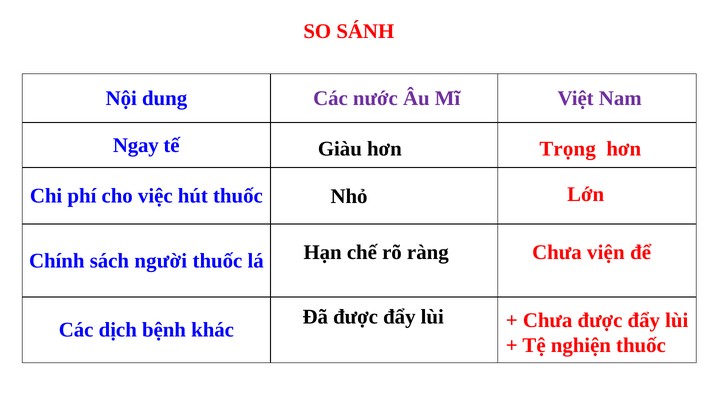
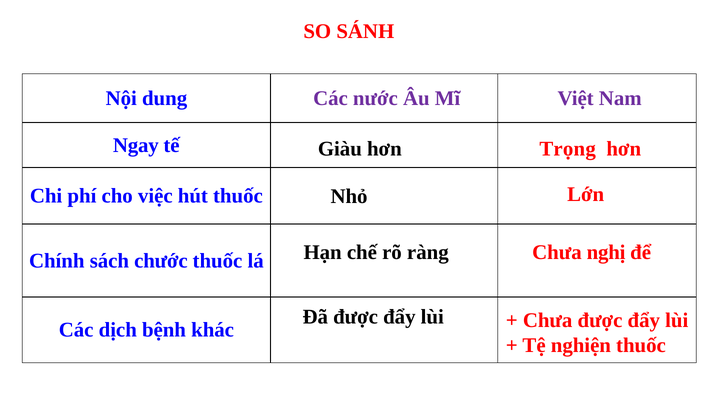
viện: viện -> nghị
người: người -> chước
